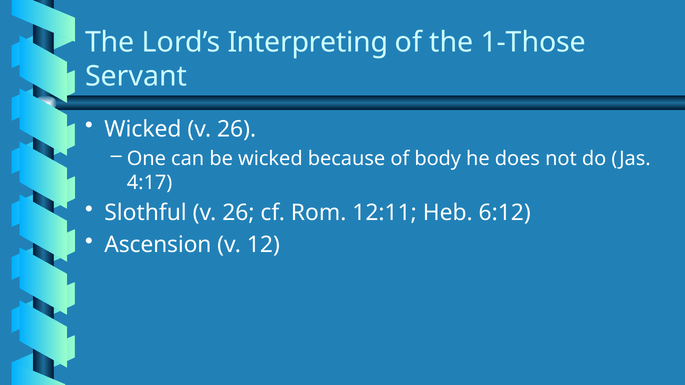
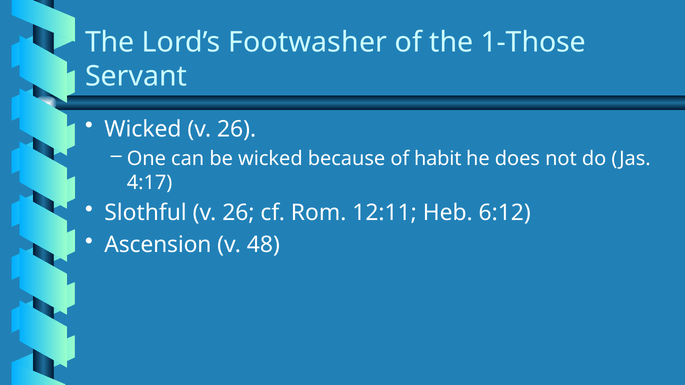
Interpreting: Interpreting -> Footwasher
body: body -> habit
12: 12 -> 48
